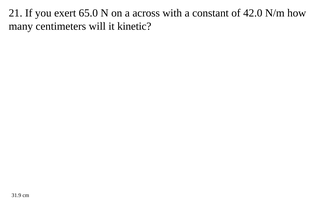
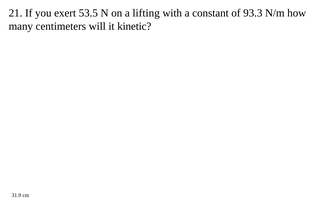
65.0: 65.0 -> 53.5
across: across -> lifting
42.0: 42.0 -> 93.3
